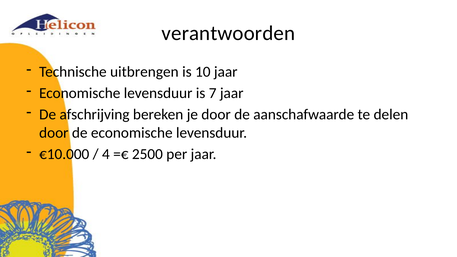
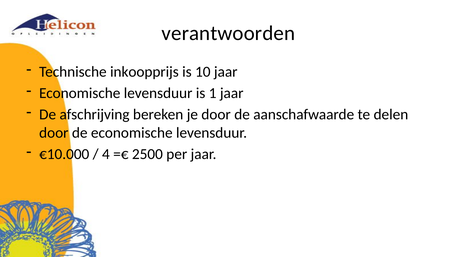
uitbrengen: uitbrengen -> inkoopprijs
7: 7 -> 1
